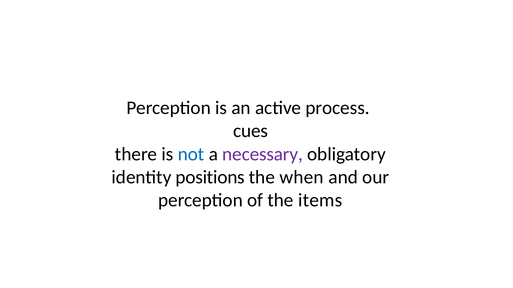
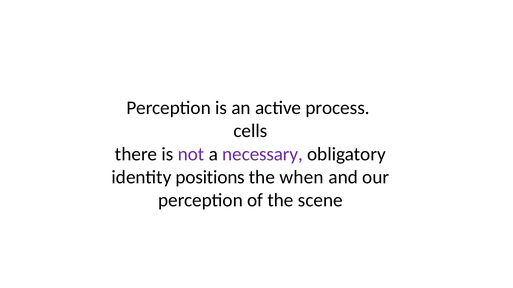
cues: cues -> cells
not colour: blue -> purple
items: items -> scene
